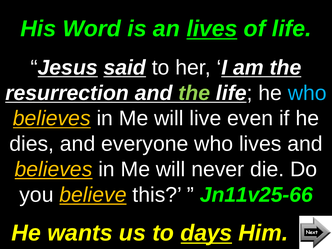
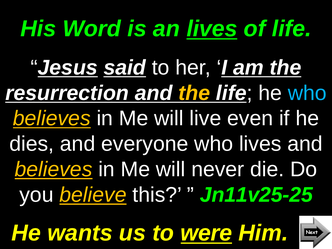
the at (194, 93) colour: light green -> yellow
Jn11v25-66: Jn11v25-66 -> Jn11v25-25
days: days -> were
